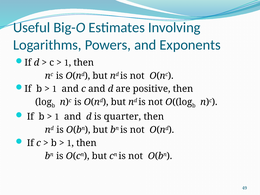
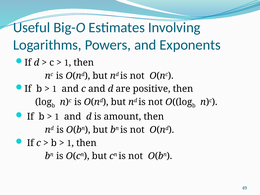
quarter: quarter -> amount
